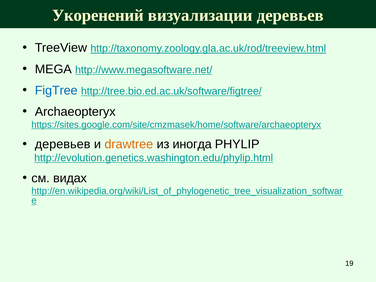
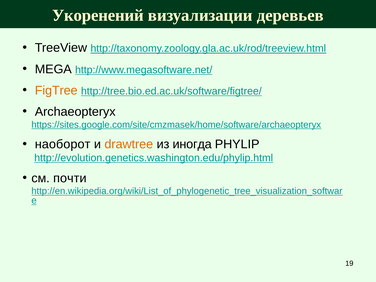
FigTree colour: blue -> orange
деревьев at (63, 144): деревьев -> наоборот
видах: видах -> почти
